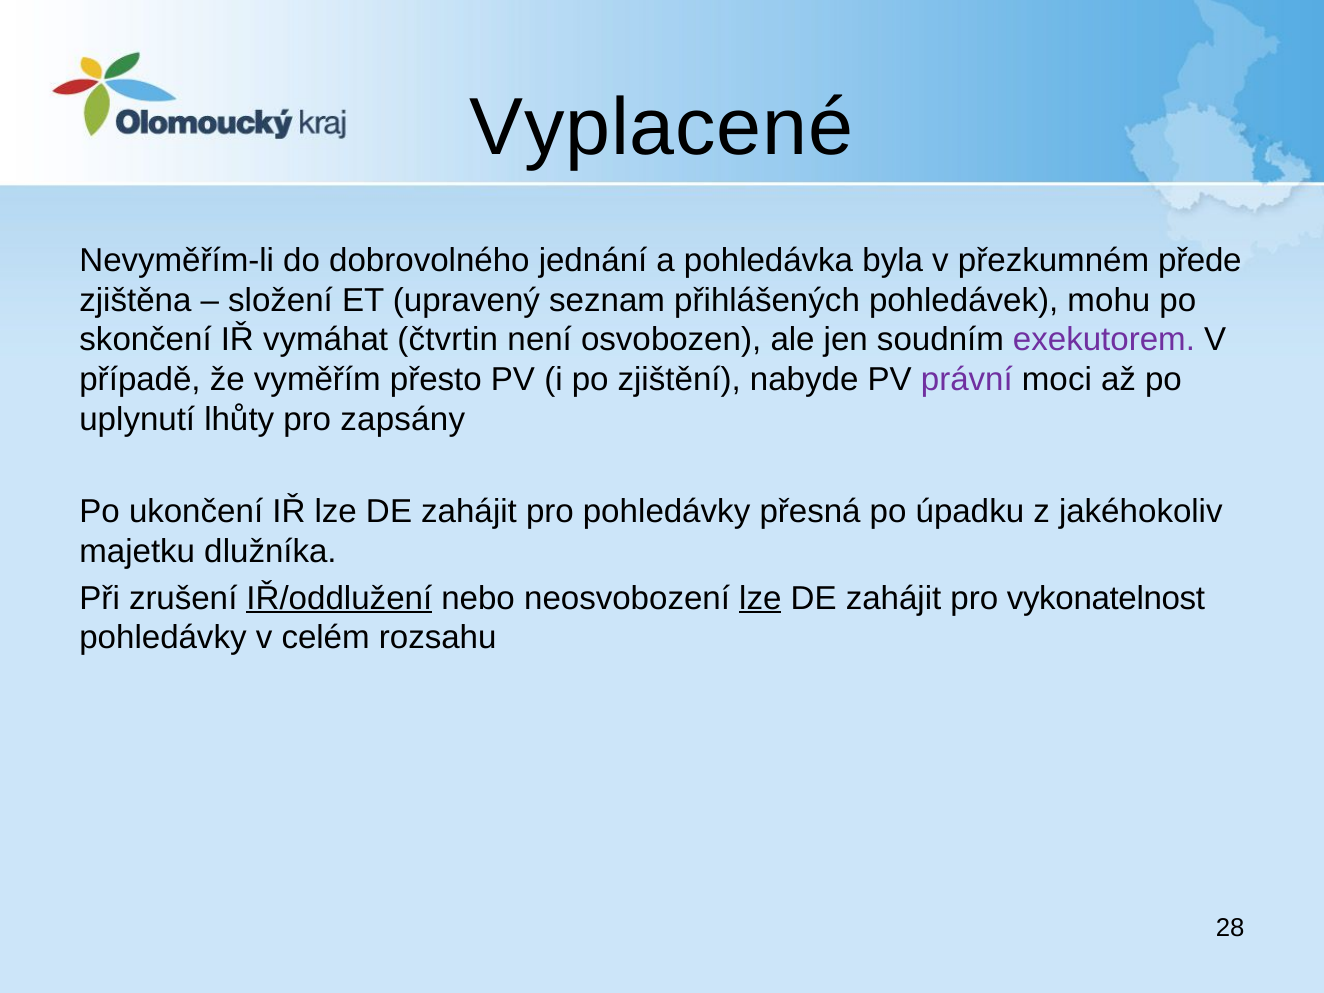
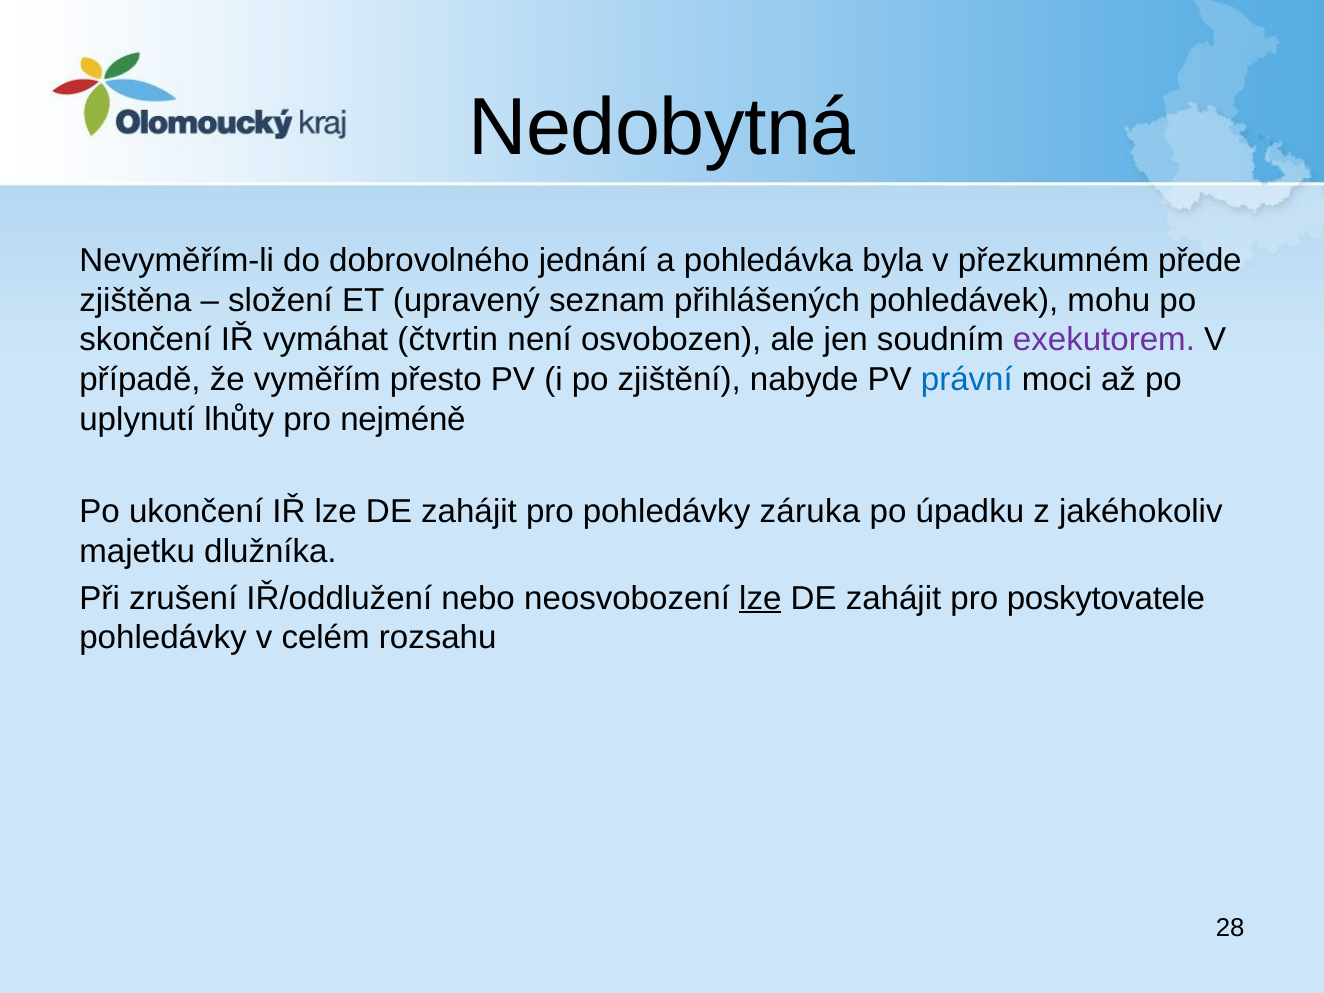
Vyplacené: Vyplacené -> Nedobytná
právní colour: purple -> blue
zapsány: zapsány -> nejméně
přesná: přesná -> záruka
IŘ/oddlužení underline: present -> none
vykonatelnost: vykonatelnost -> poskytovatele
